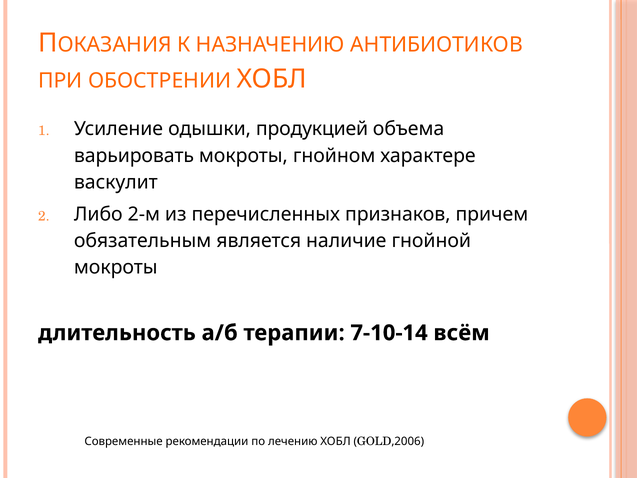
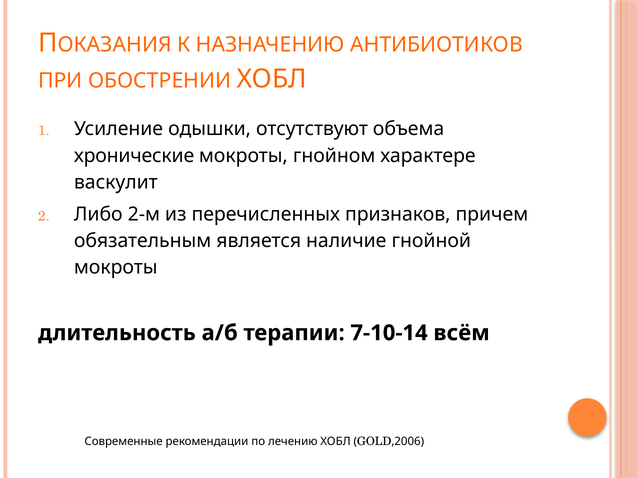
продукцией: продукцией -> отсутствуют
варьировать: варьировать -> хронические
